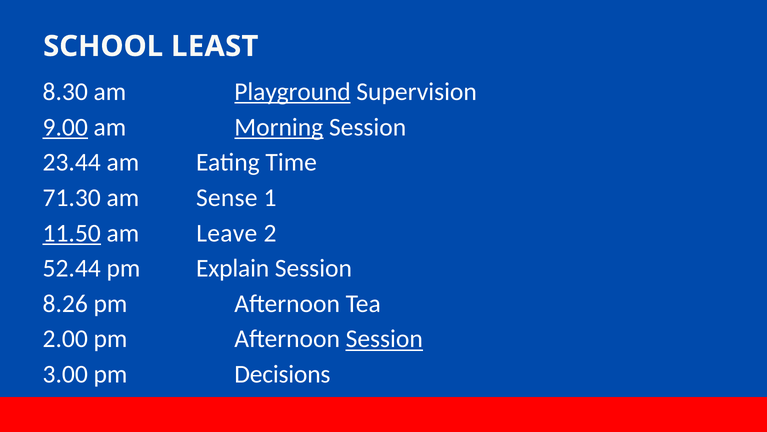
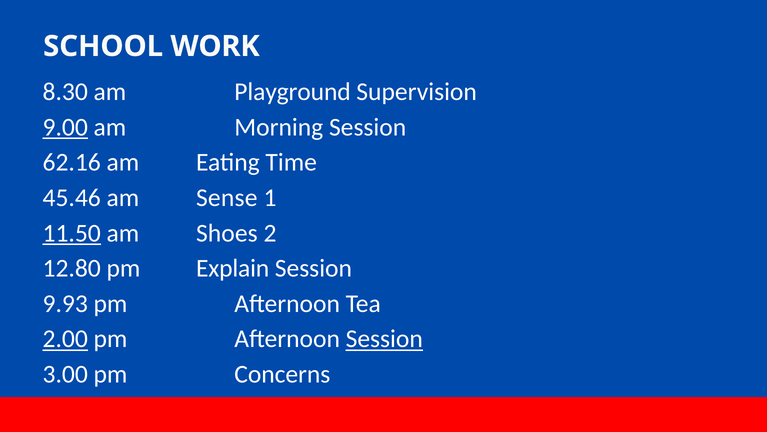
LEAST: LEAST -> WORK
Playground underline: present -> none
Morning underline: present -> none
23.44: 23.44 -> 62.16
71.30: 71.30 -> 45.46
Leave: Leave -> Shoes
52.44: 52.44 -> 12.80
8.26: 8.26 -> 9.93
2.00 underline: none -> present
Decisions: Decisions -> Concerns
